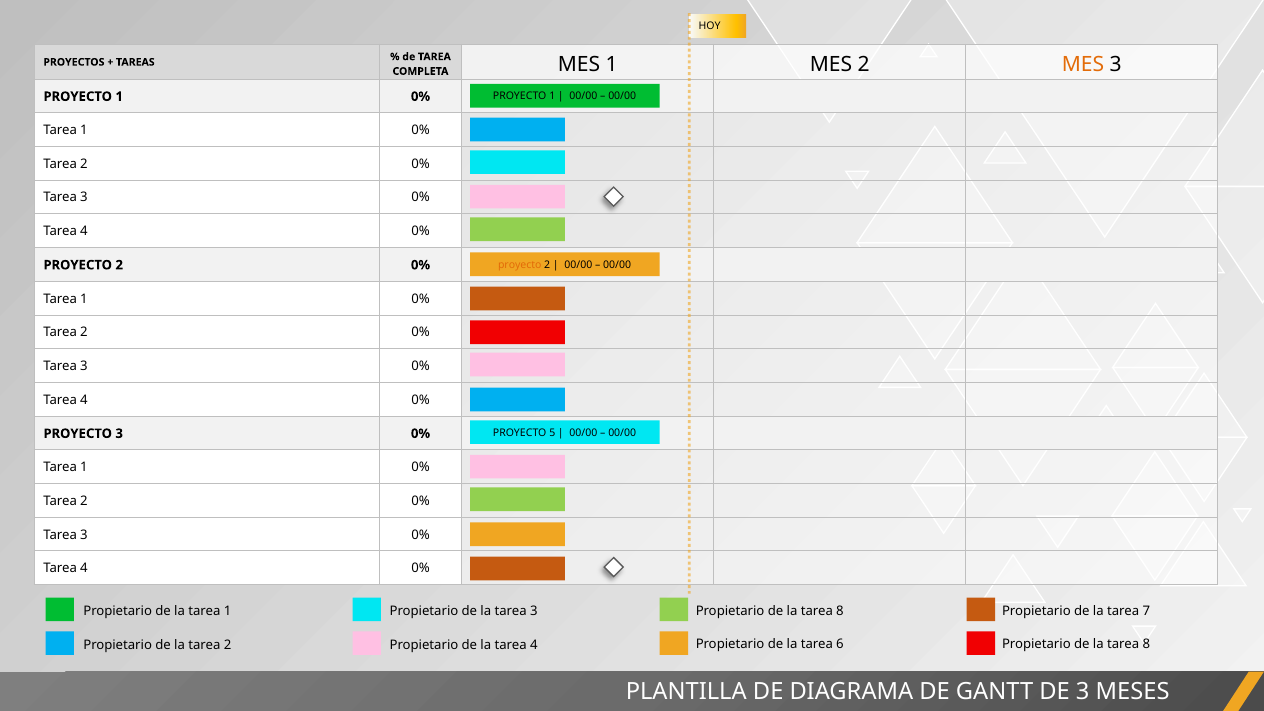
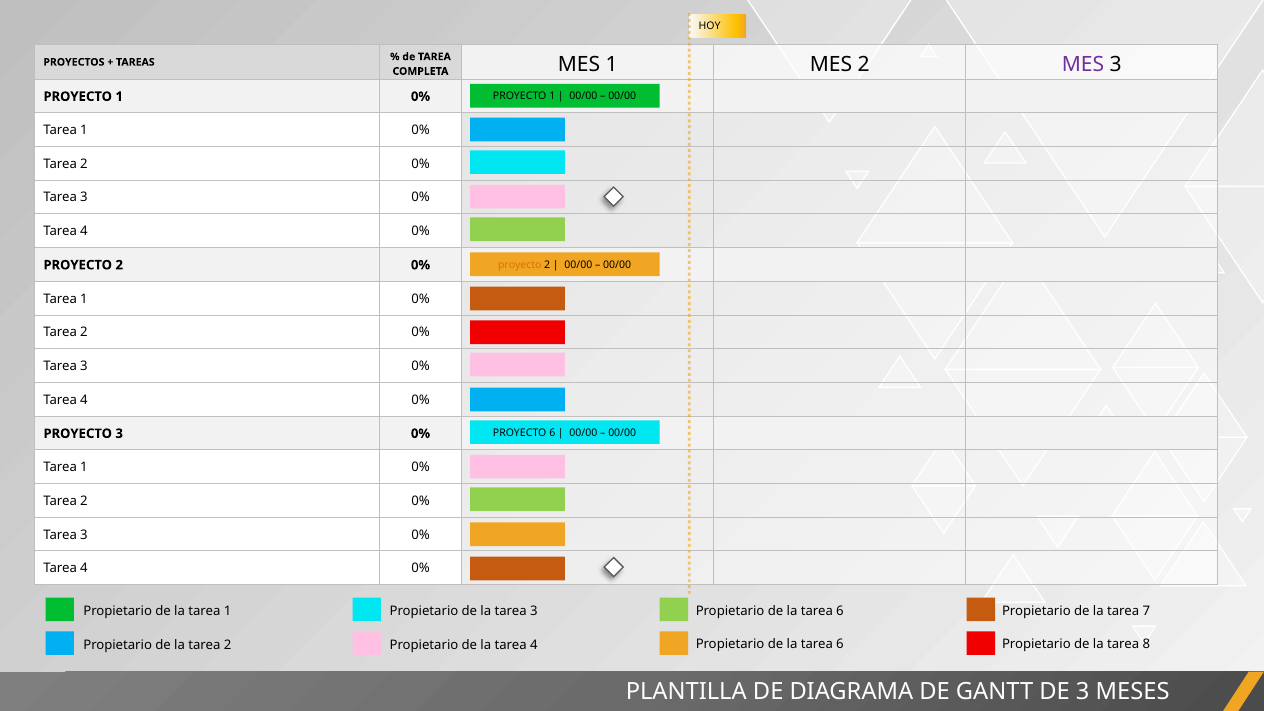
MES at (1083, 64) colour: orange -> purple
PROYECTO 5: 5 -> 6
8 at (840, 611): 8 -> 6
